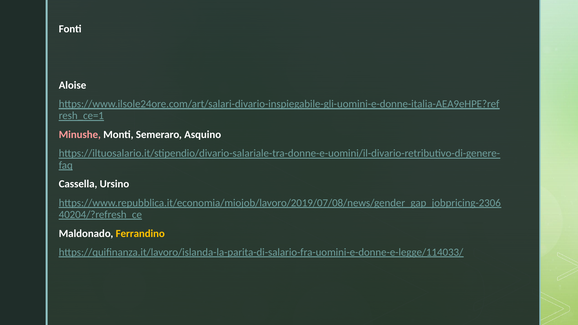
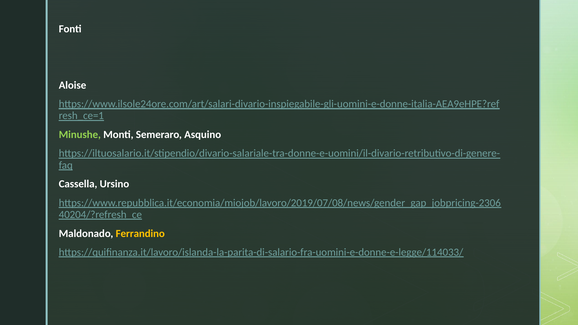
Minushe colour: pink -> light green
